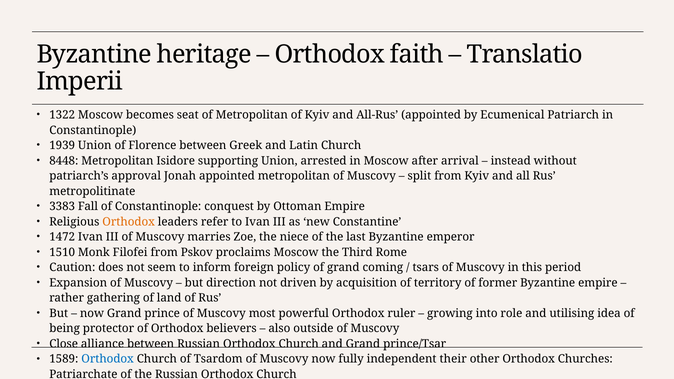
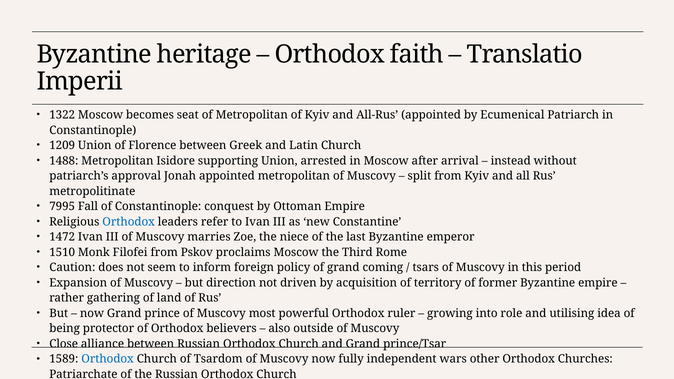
1939: 1939 -> 1209
8448: 8448 -> 1488
3383: 3383 -> 7995
Orthodox at (129, 222) colour: orange -> blue
their: their -> wars
